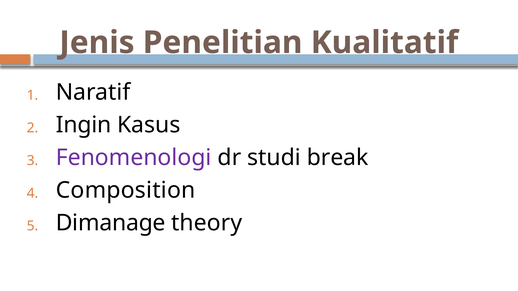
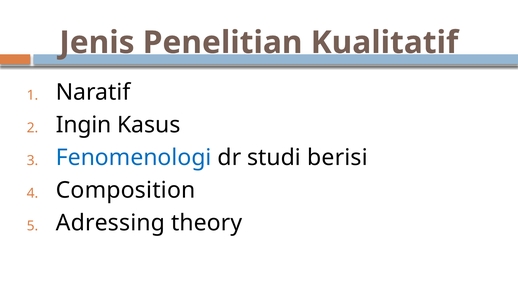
Fenomenologi colour: purple -> blue
break: break -> berisi
Dimanage: Dimanage -> Adressing
